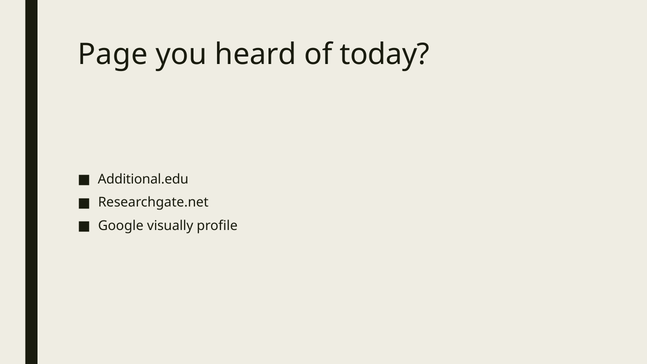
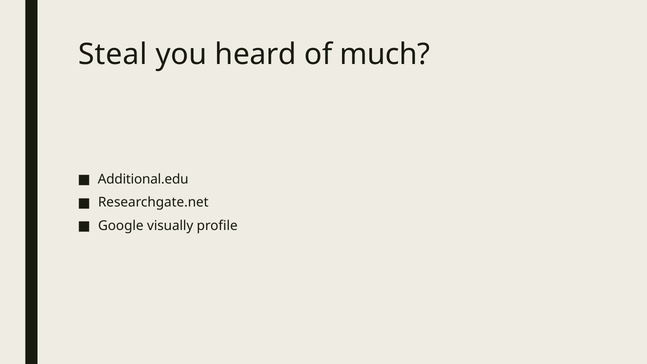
Page: Page -> Steal
today: today -> much
